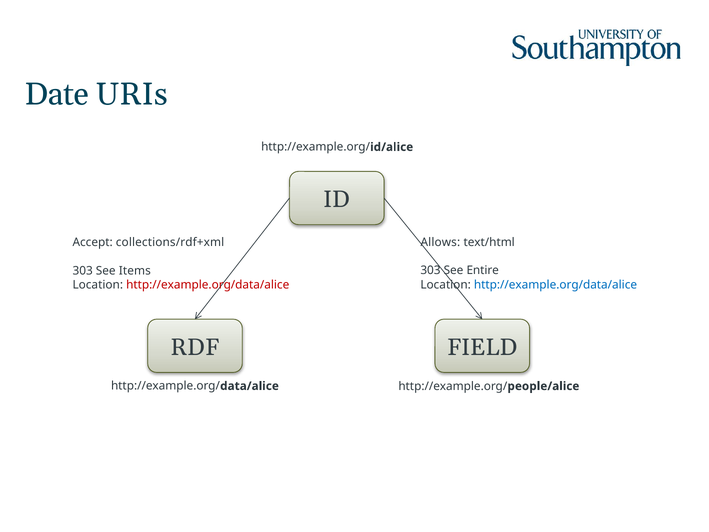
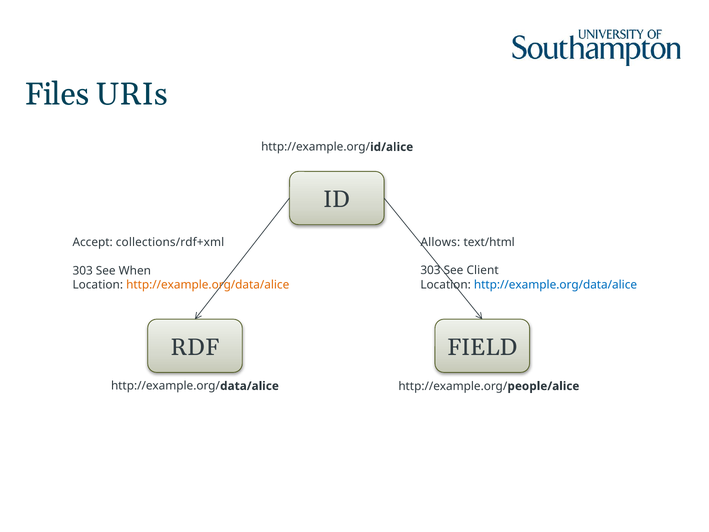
Date: Date -> Files
Entire: Entire -> Client
Items: Items -> When
http://example.org/data/alice at (208, 285) colour: red -> orange
